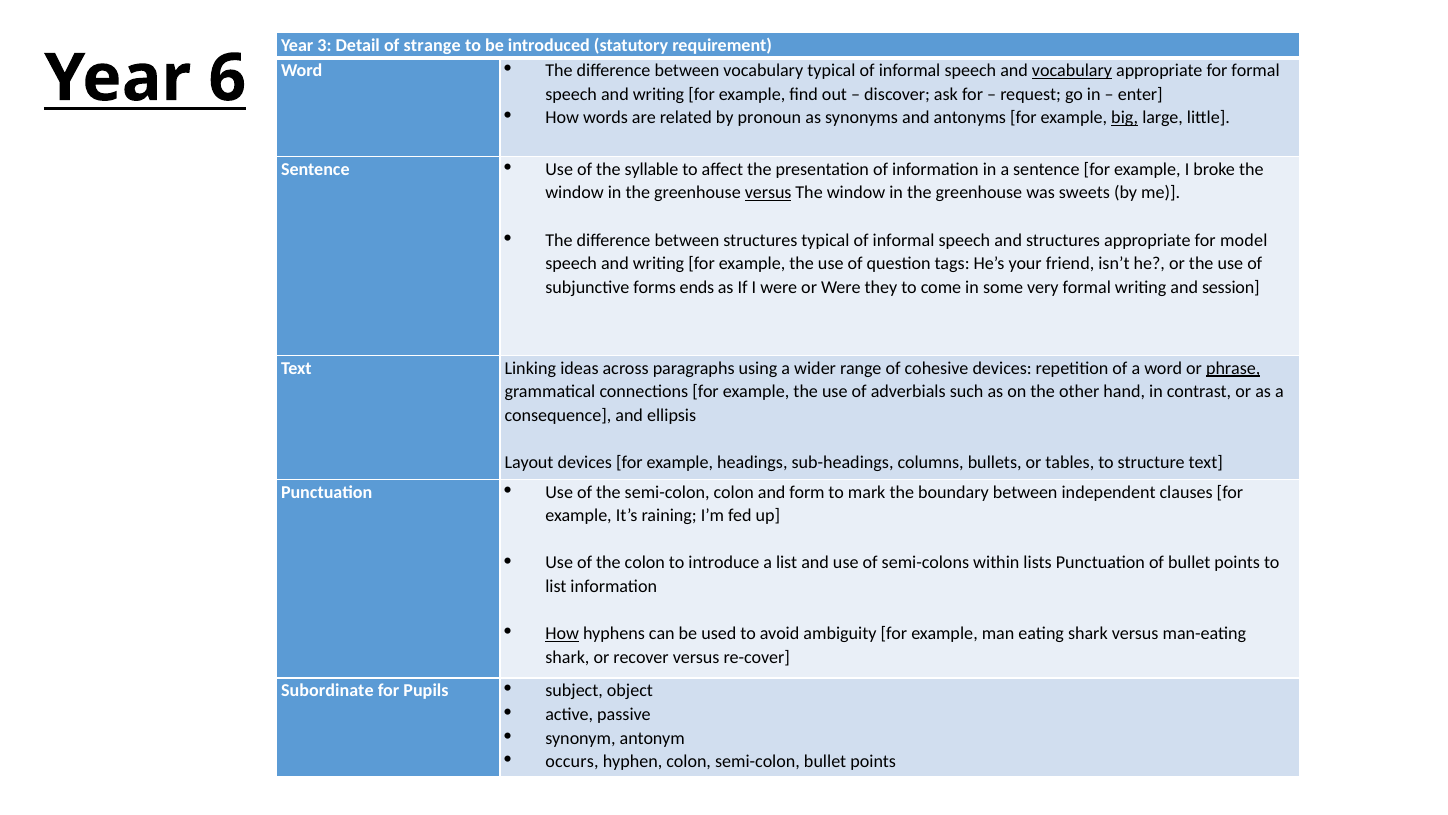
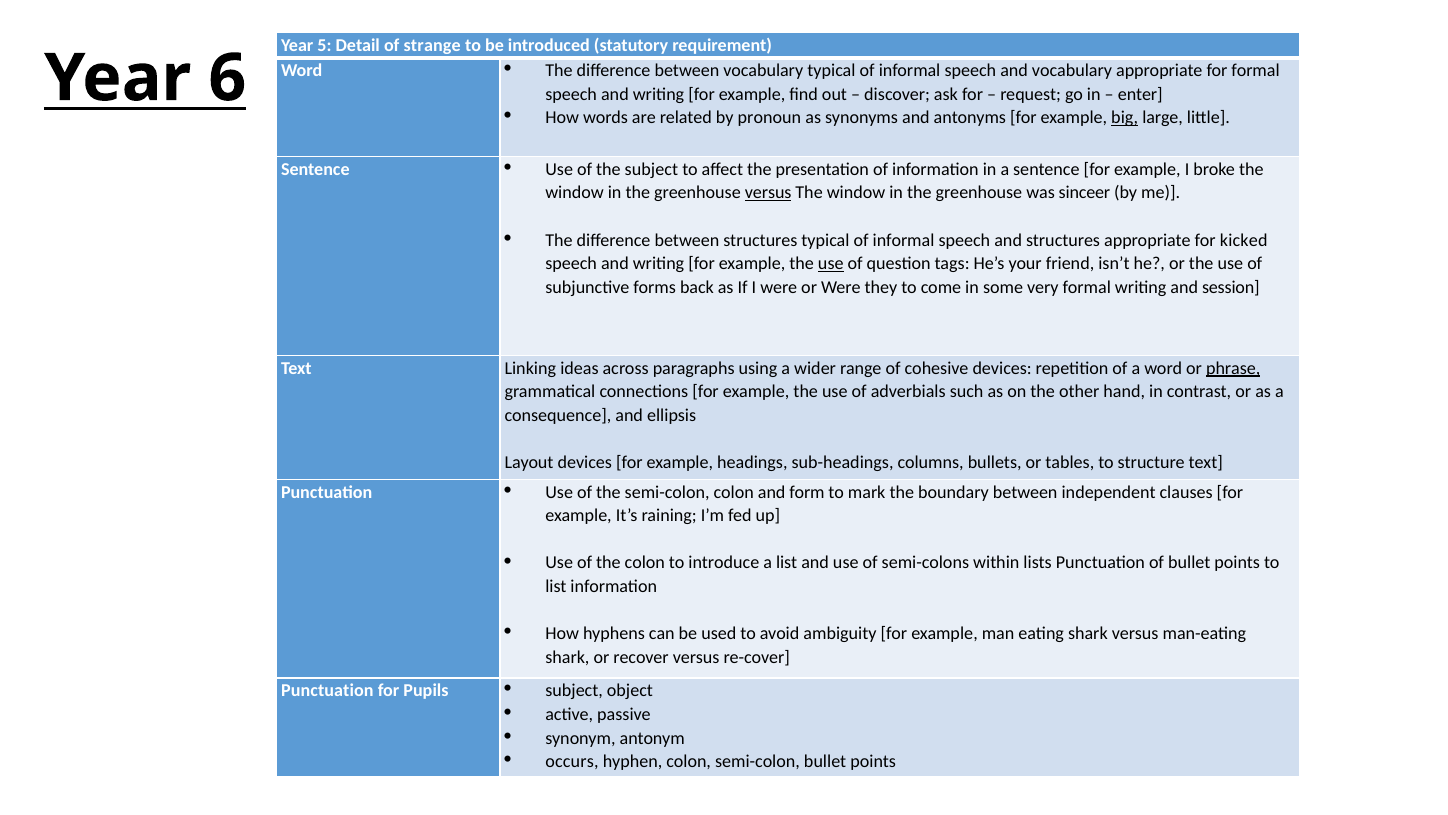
3: 3 -> 5
vocabulary at (1072, 71) underline: present -> none
the syllable: syllable -> subject
sweets: sweets -> sinceer
model: model -> kicked
use at (831, 264) underline: none -> present
ends: ends -> back
How at (562, 633) underline: present -> none
Subordinate at (327, 690): Subordinate -> Punctuation
